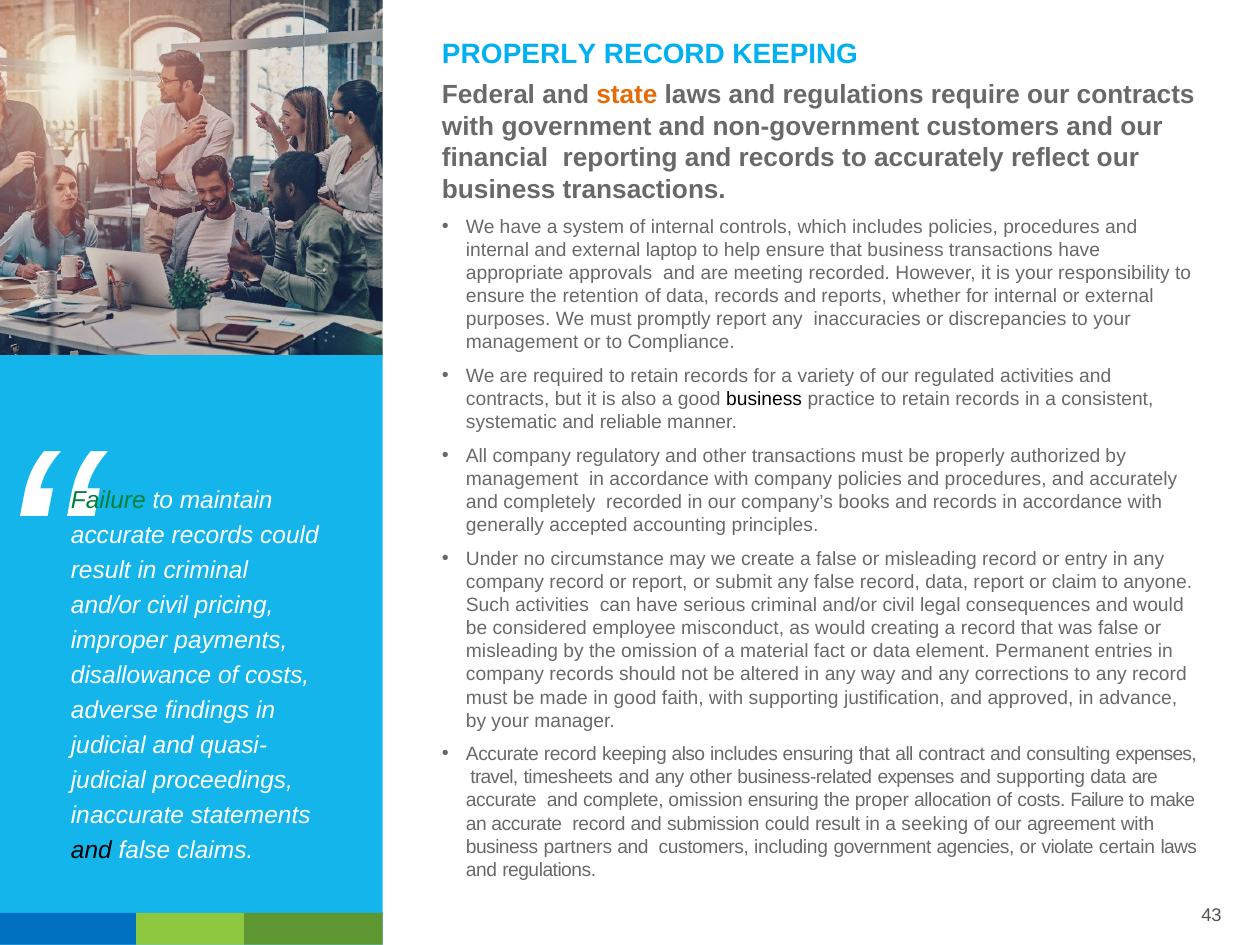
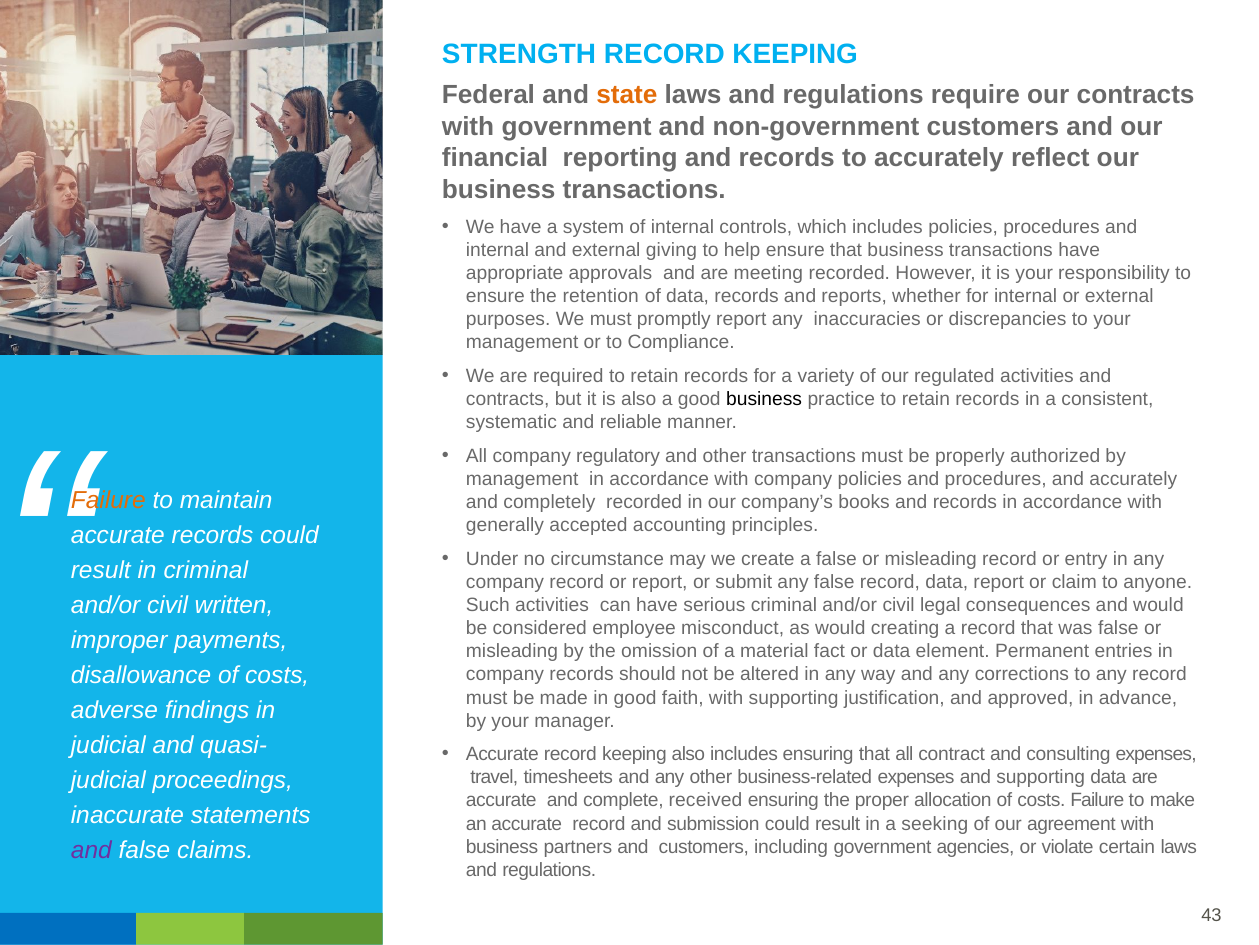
PROPERLY at (519, 55): PROPERLY -> STRENGTH
laptop: laptop -> giving
Failure at (108, 500) colour: green -> orange
pricing: pricing -> written
complete omission: omission -> received
and at (91, 850) colour: black -> purple
